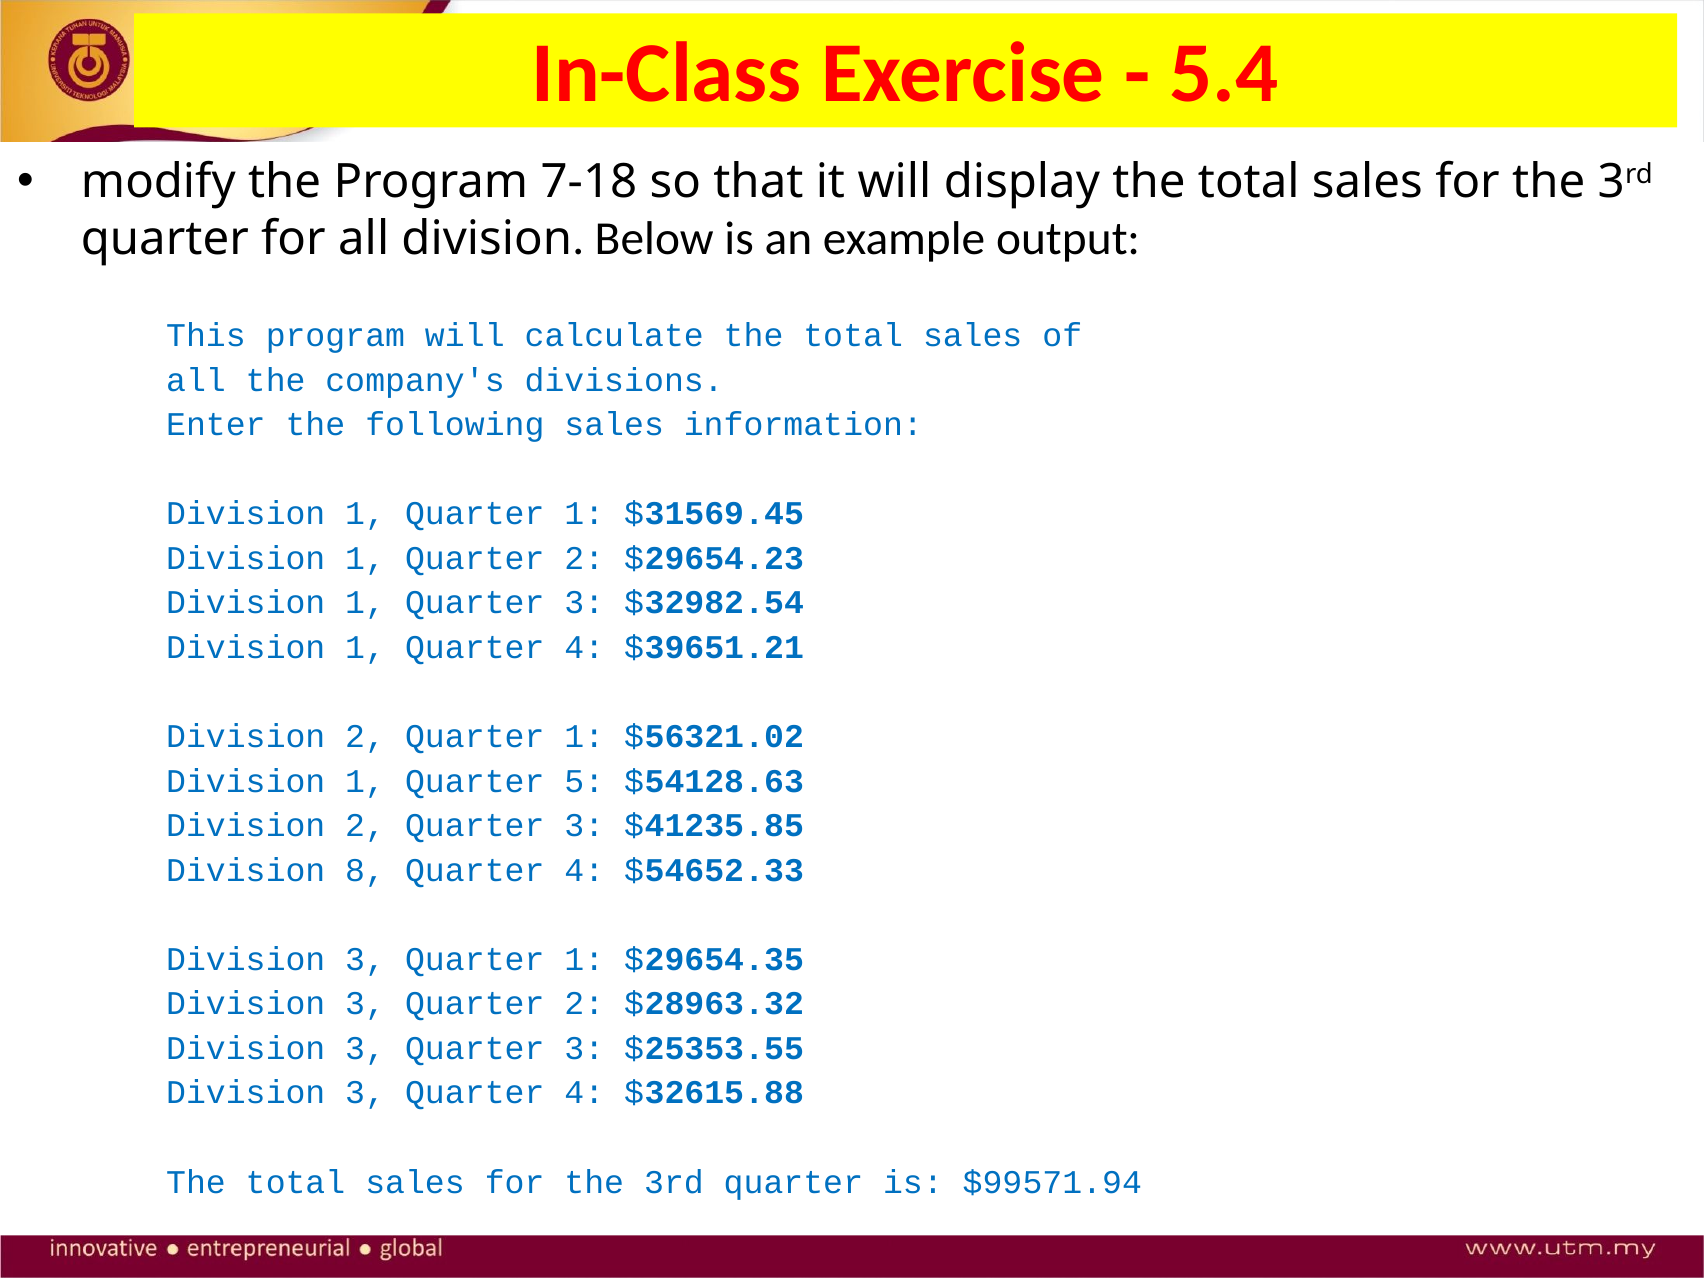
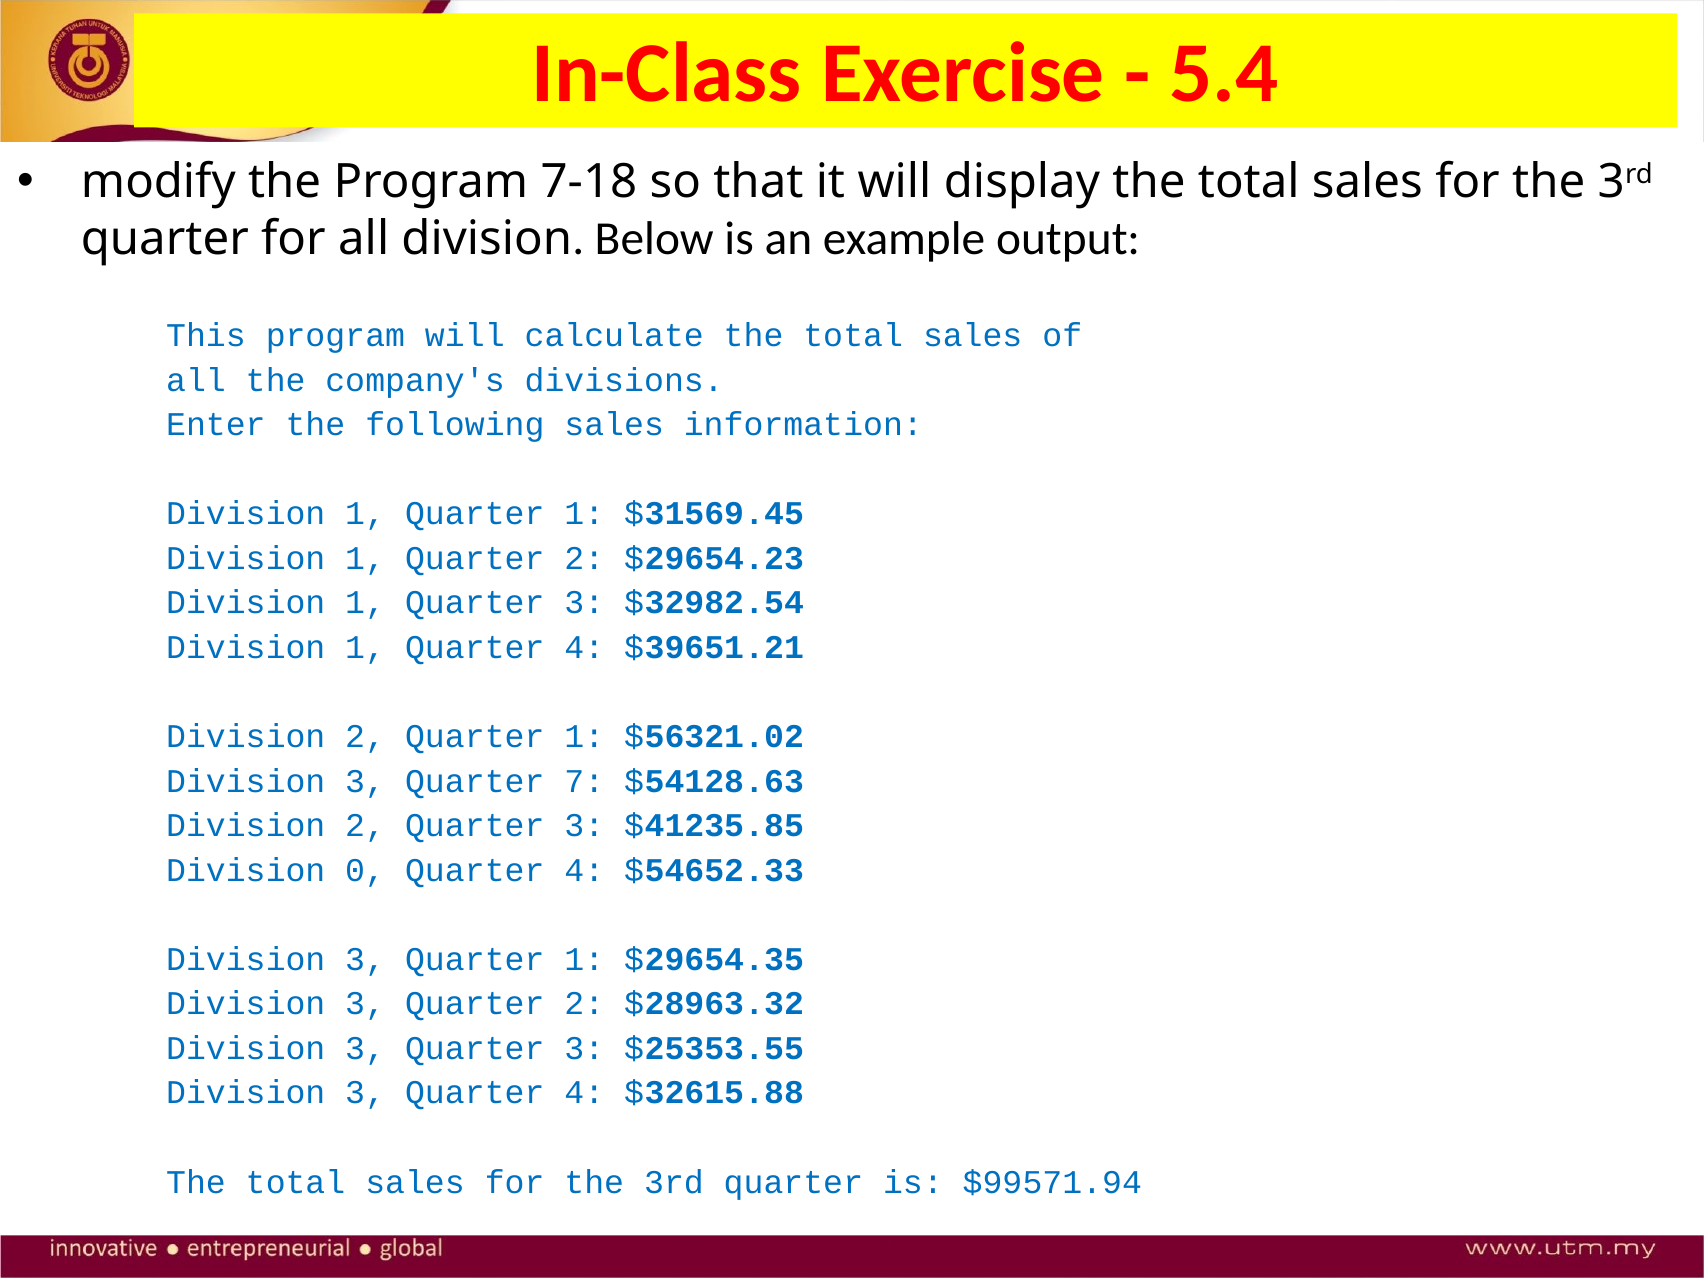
1 at (365, 781): 1 -> 3
5: 5 -> 7
8: 8 -> 0
